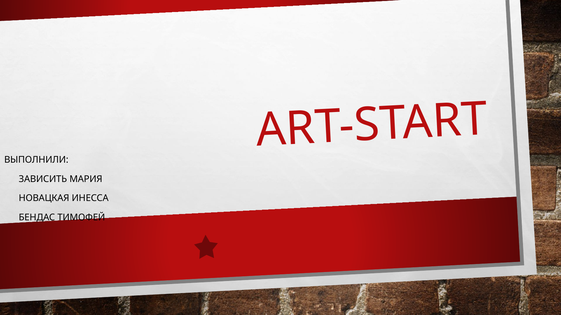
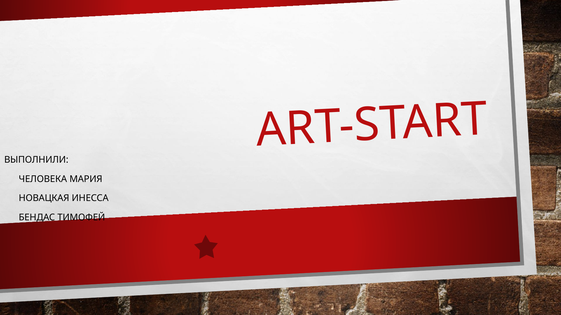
ЗАВИСИТЬ: ЗАВИСИТЬ -> ЧЕЛОВЕКА
